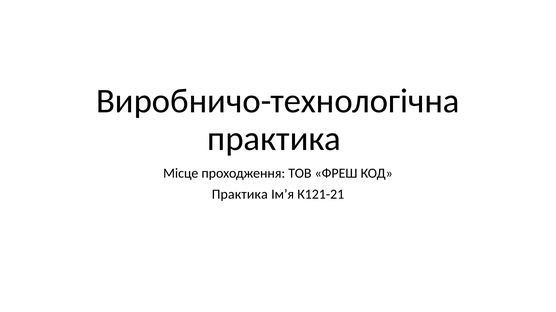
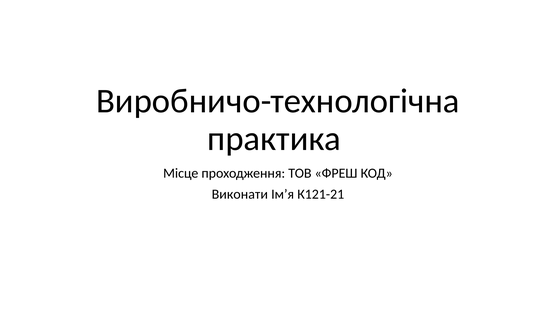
Практика at (240, 195): Практика -> Виконати
